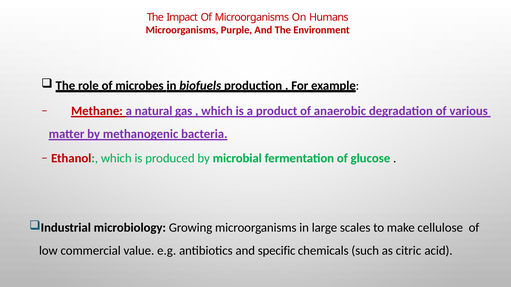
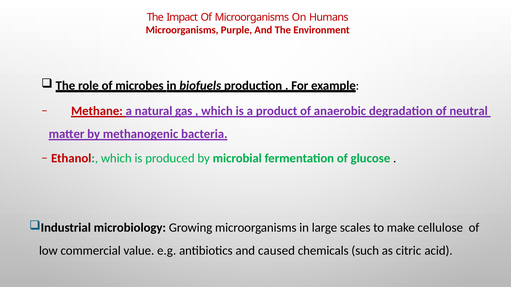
various: various -> neutral
specific: specific -> caused
